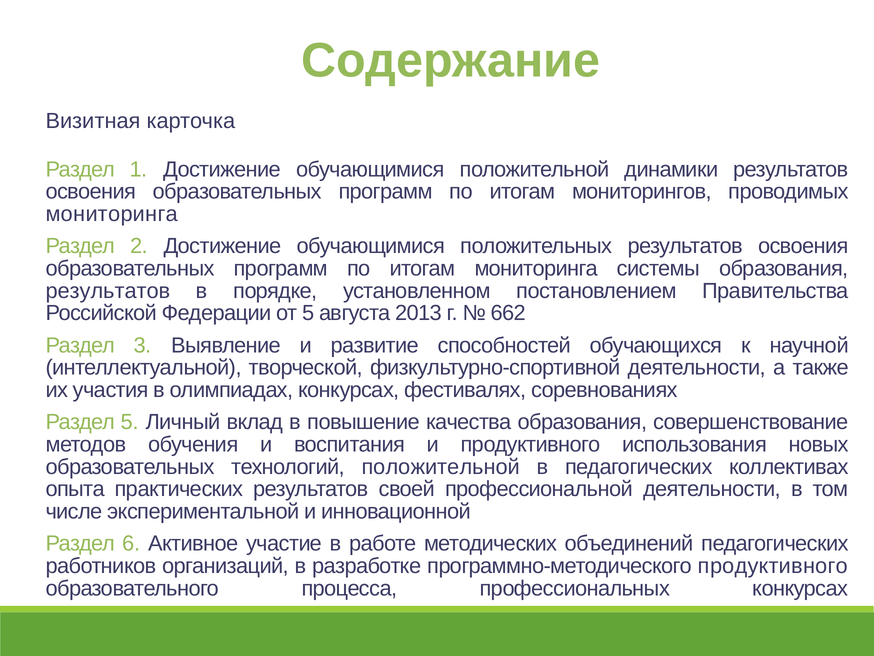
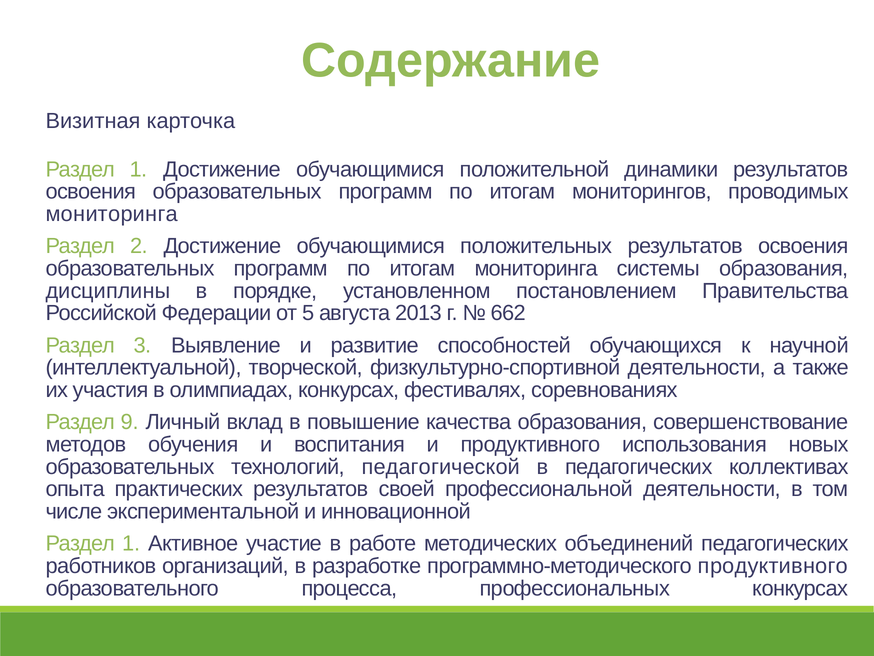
результатов at (108, 291): результатов -> дисциплины
Раздел 5: 5 -> 9
технологий положительной: положительной -> педагогической
6 at (131, 543): 6 -> 1
